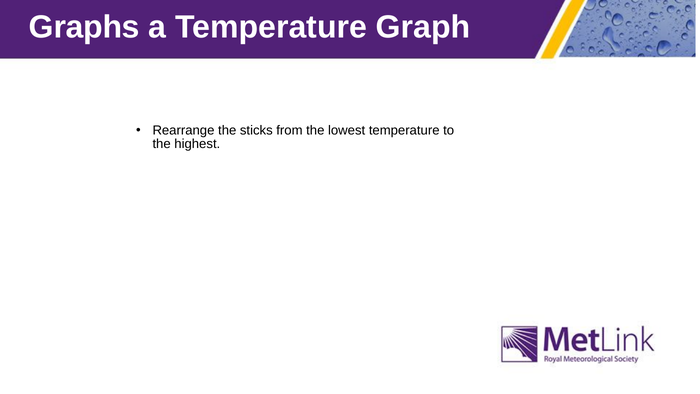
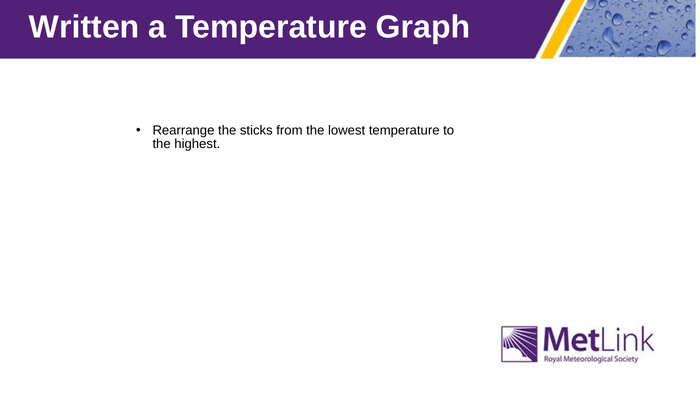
Graphs: Graphs -> Written
